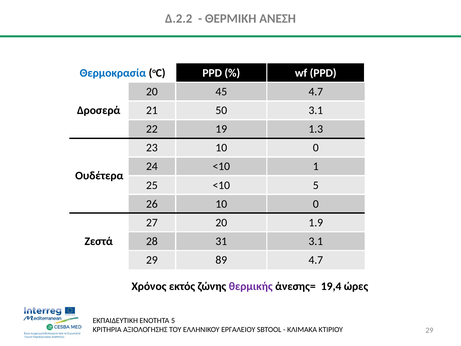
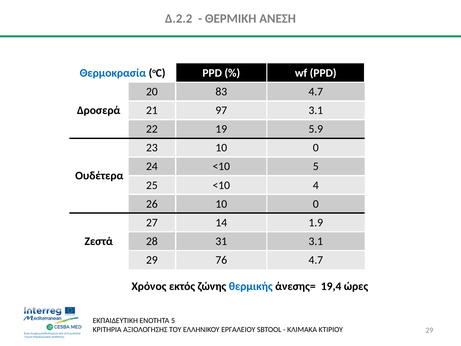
45: 45 -> 83
50: 50 -> 97
1.3: 1.3 -> 5.9
<10 1: 1 -> 5
<10 5: 5 -> 4
27 20: 20 -> 14
89: 89 -> 76
θερμικής colour: purple -> blue
